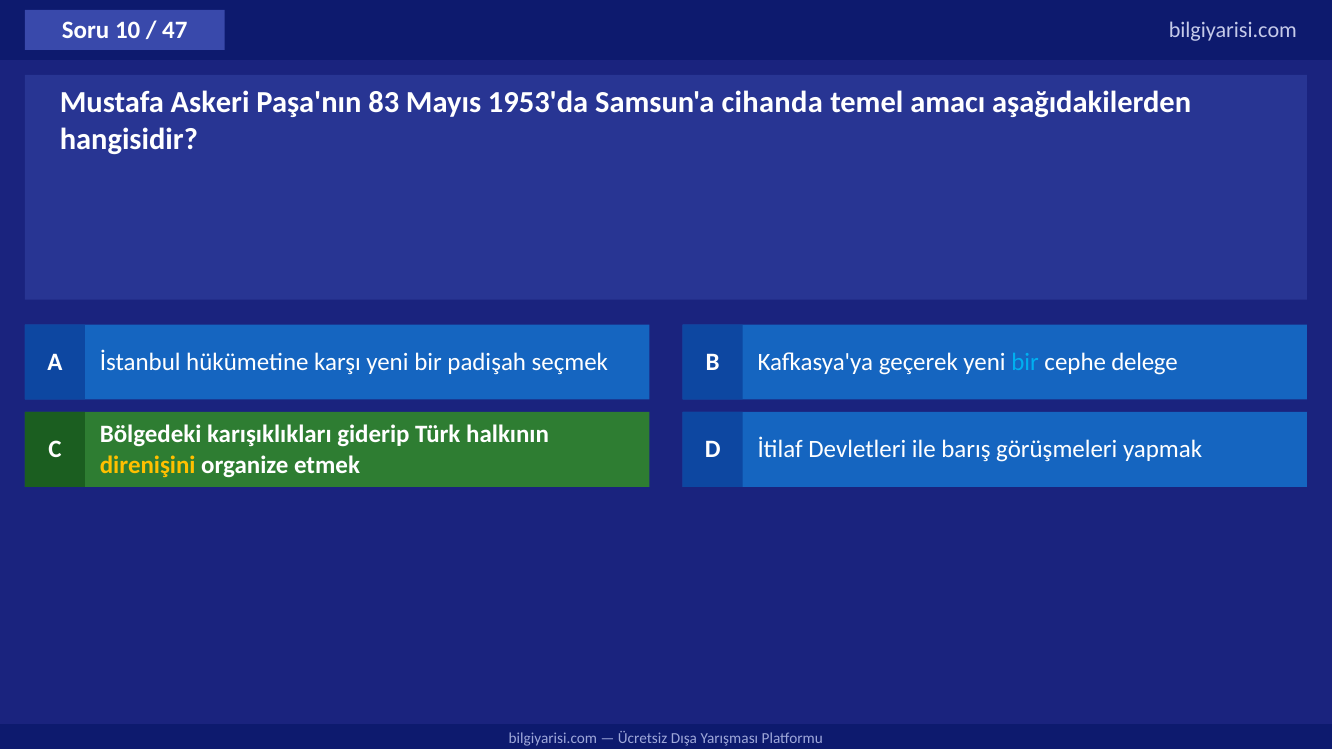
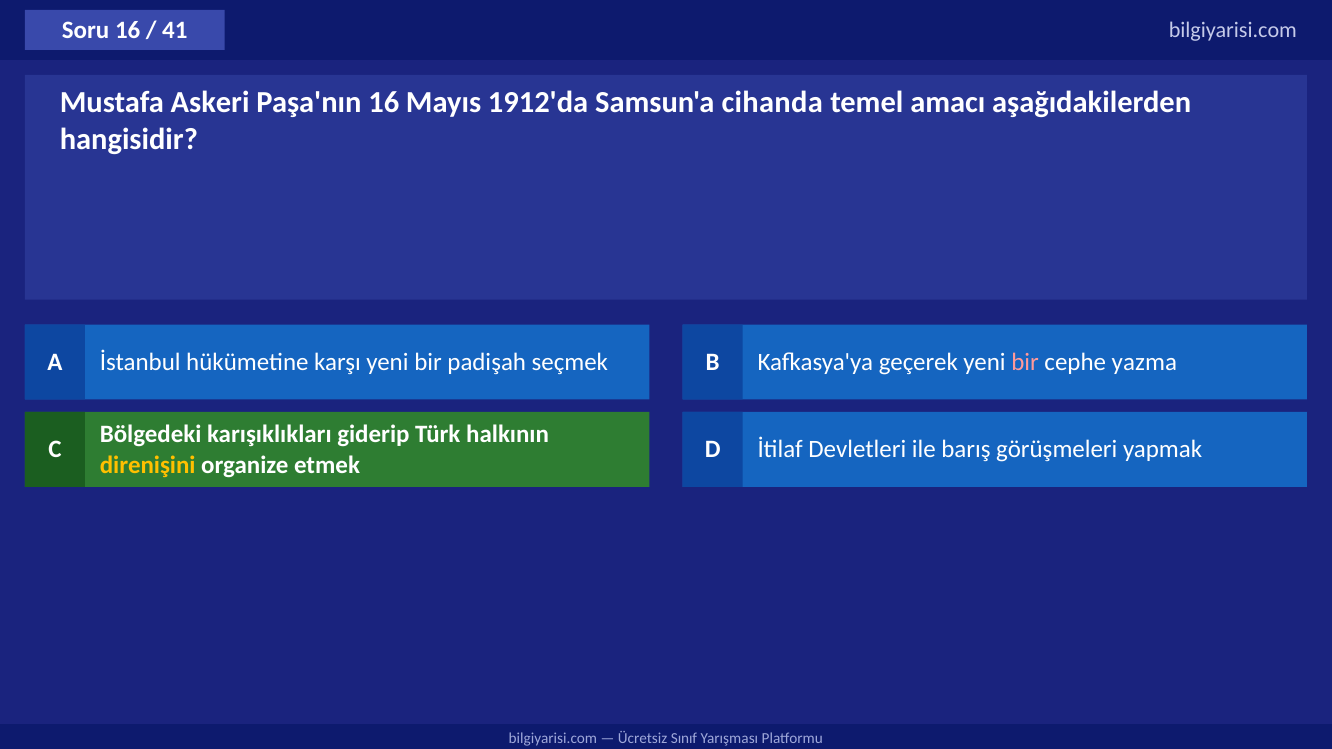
Soru 10: 10 -> 16
47: 47 -> 41
Paşa'nın 83: 83 -> 16
1953'da: 1953'da -> 1912'da
bir at (1025, 362) colour: light blue -> pink
delege: delege -> yazma
Dışa: Dışa -> Sınıf
